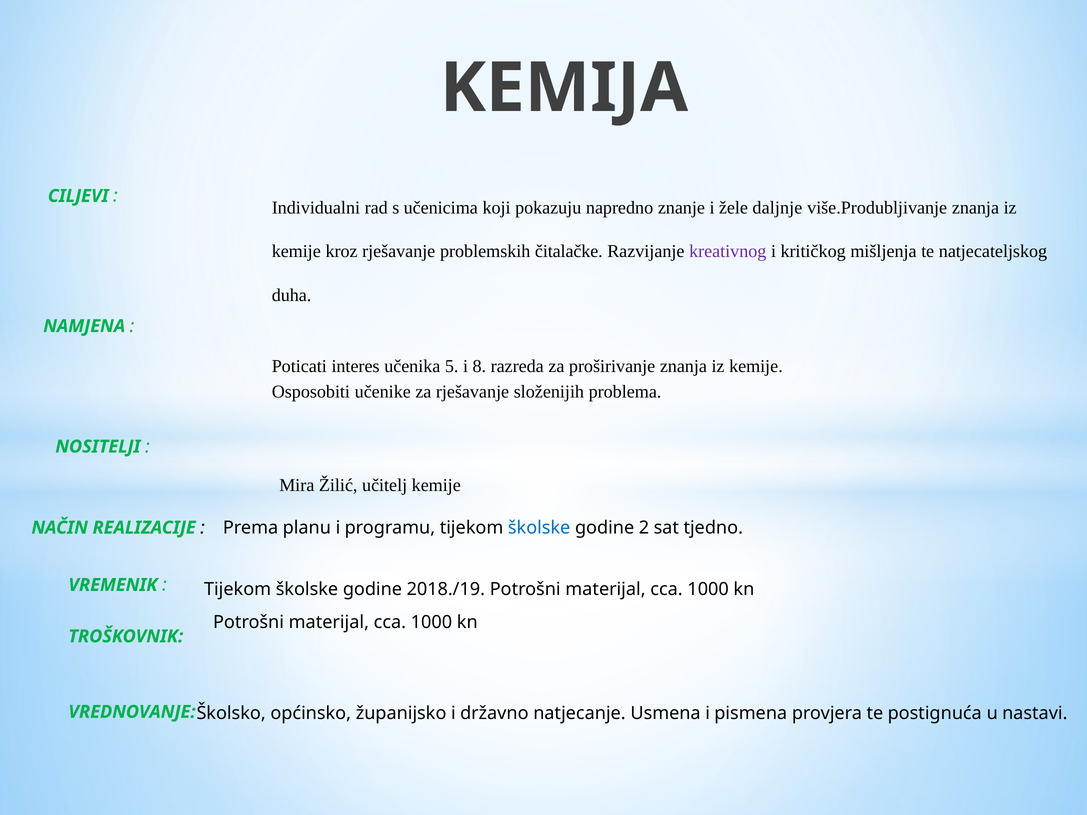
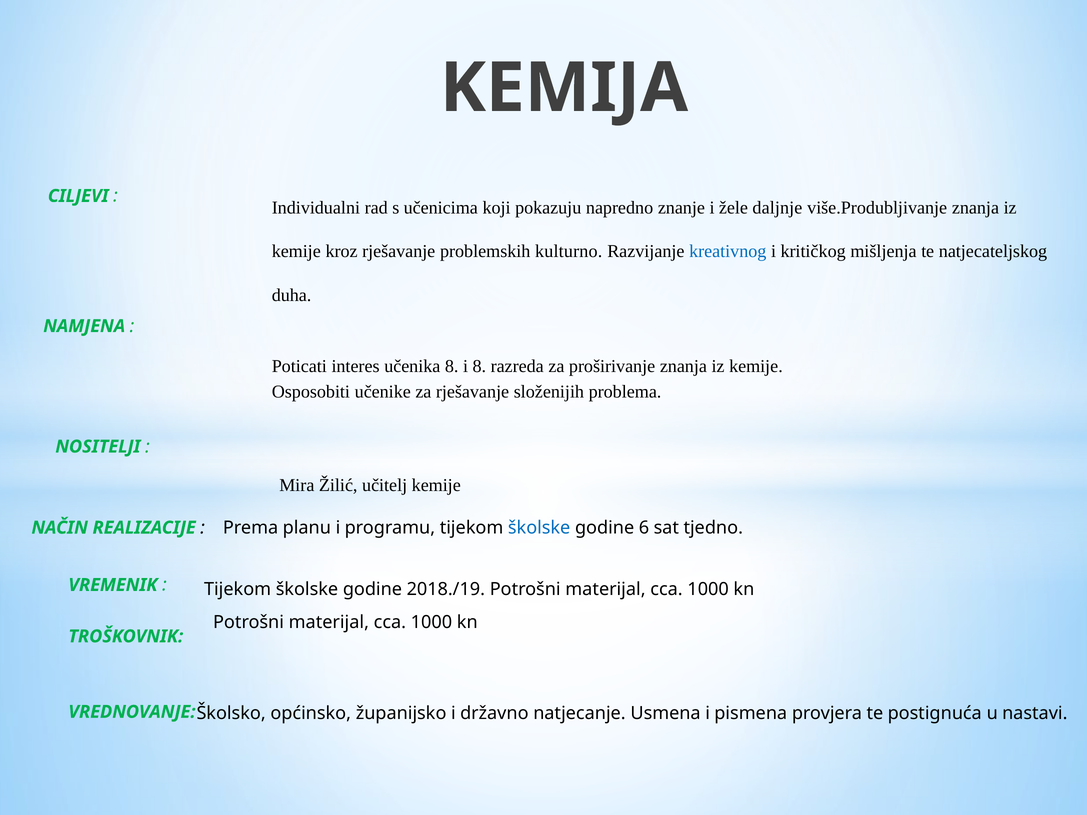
čitalačke: čitalačke -> kulturno
kreativnog colour: purple -> blue
učenika 5: 5 -> 8
2: 2 -> 6
